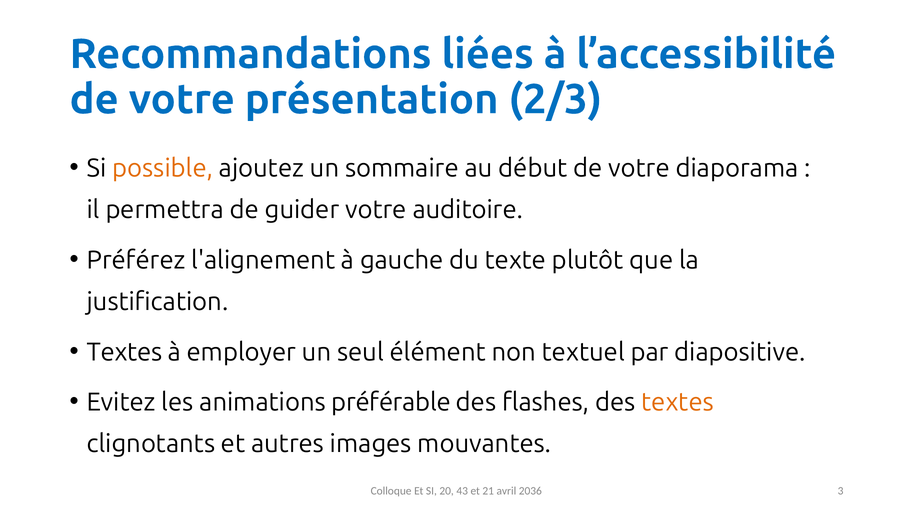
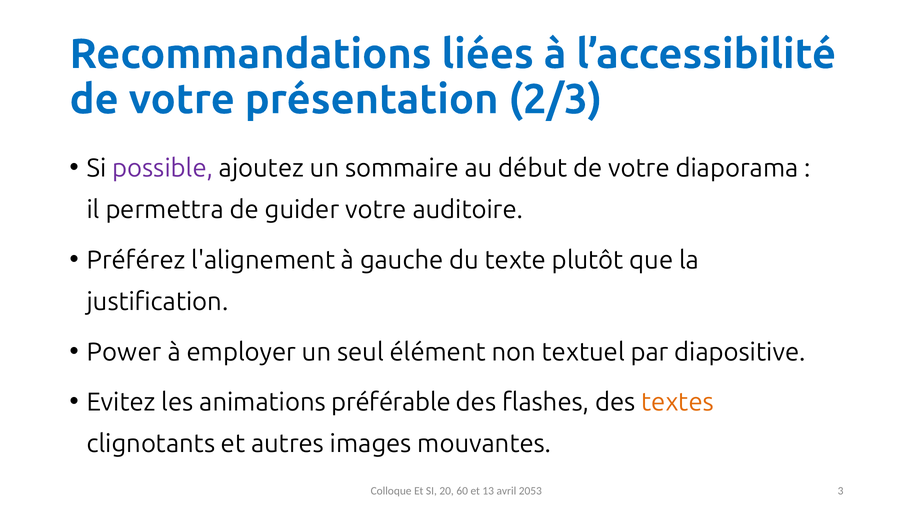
possible colour: orange -> purple
Textes at (124, 352): Textes -> Power
43: 43 -> 60
21: 21 -> 13
2036: 2036 -> 2053
